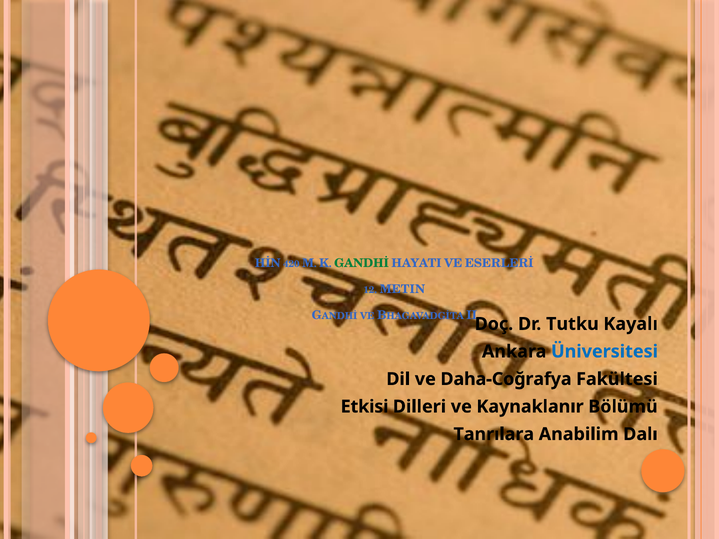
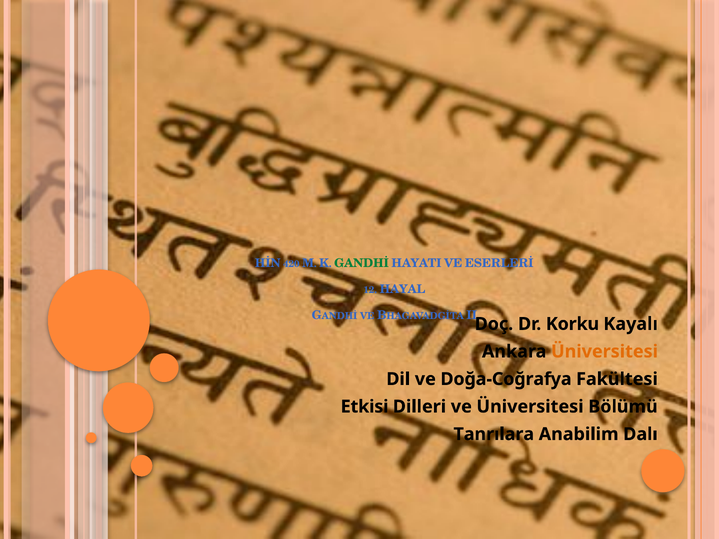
METIN: METIN -> HAYAL
Tutku: Tutku -> Korku
Üniversitesi at (605, 352) colour: blue -> orange
Daha-Coğrafya: Daha-Coğrafya -> Doğa-Coğrafya
ve Kaynaklanır: Kaynaklanır -> Üniversitesi
